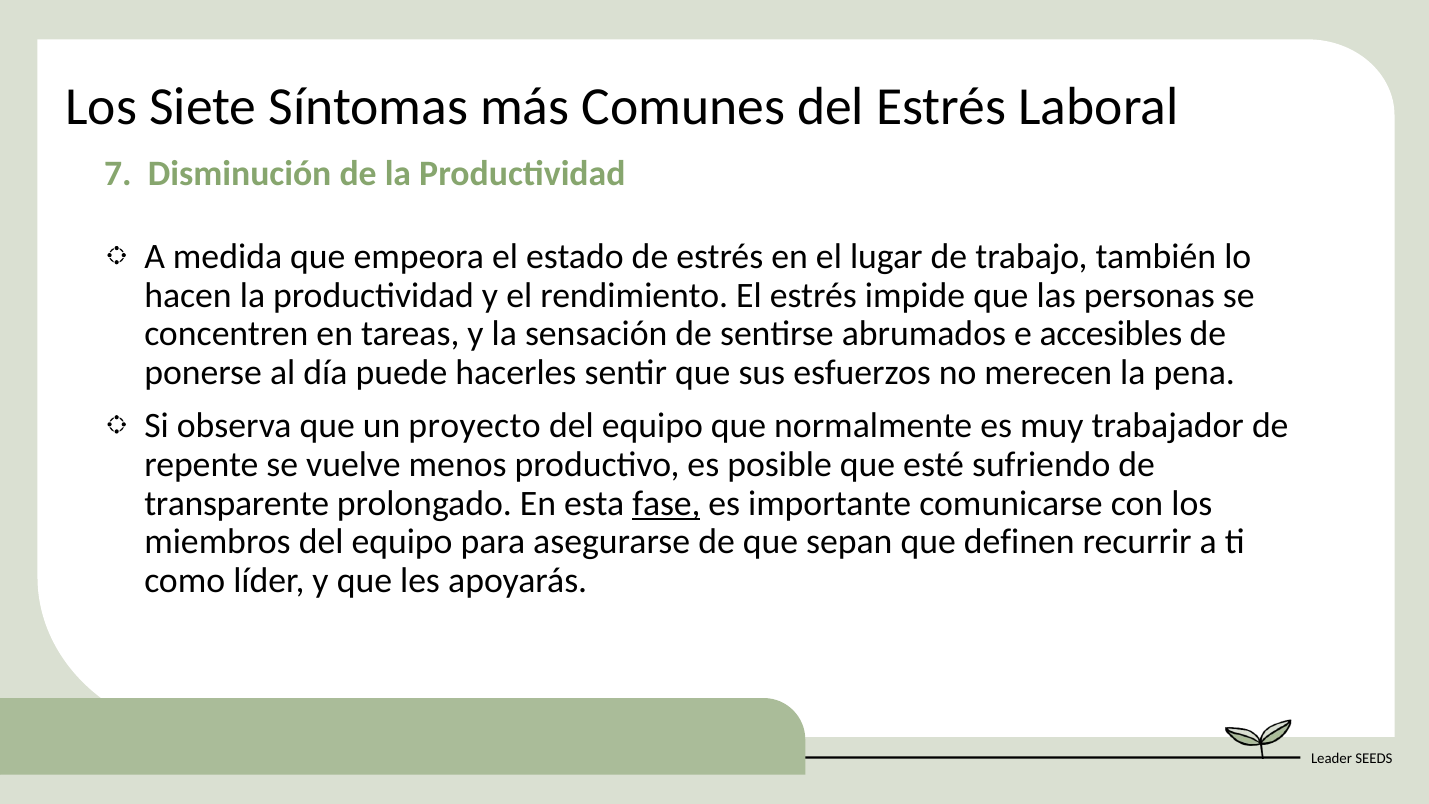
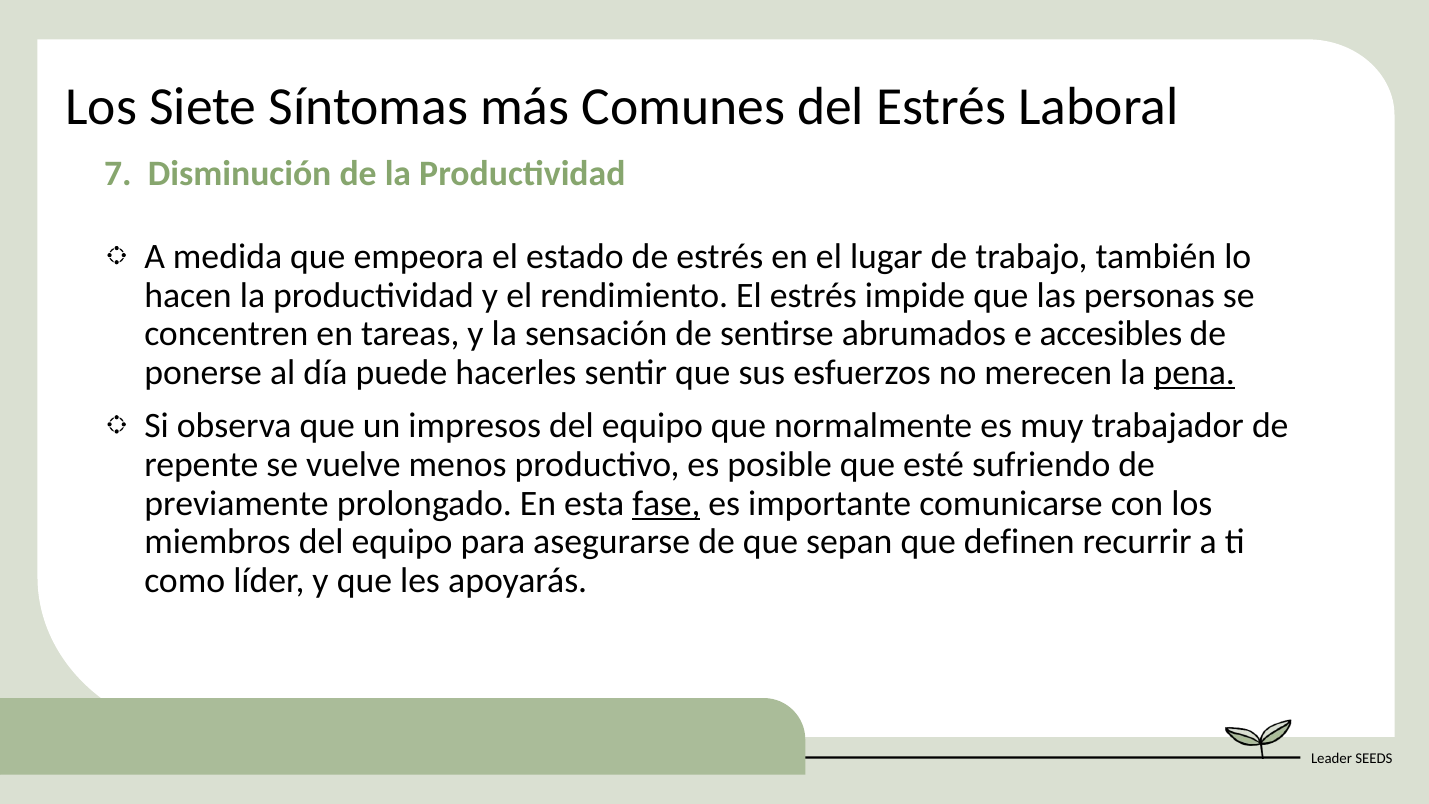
pena underline: none -> present
proyecto: proyecto -> impresos
transparente: transparente -> previamente
